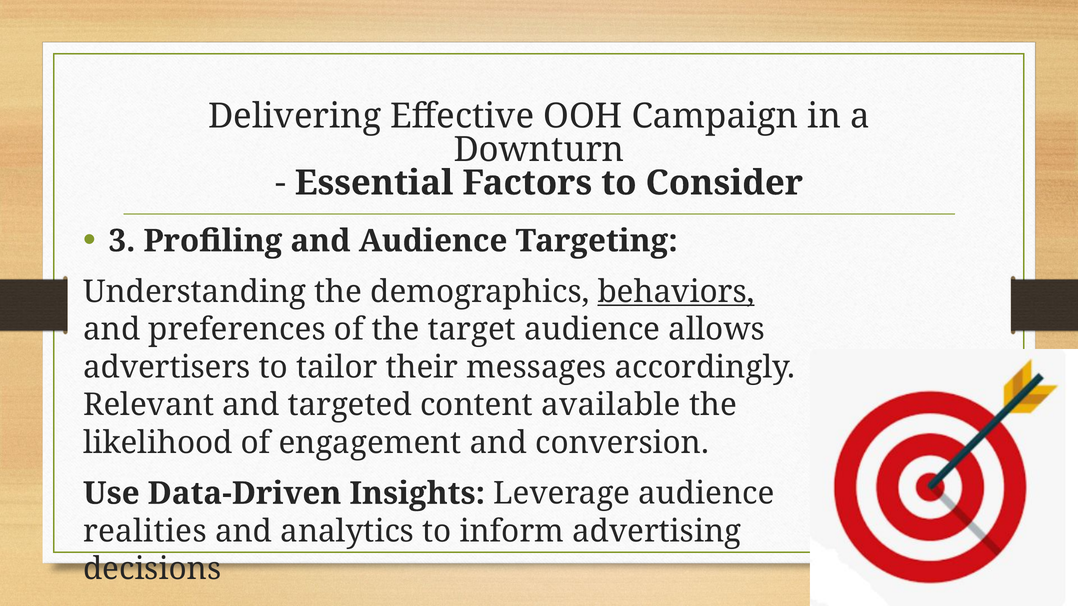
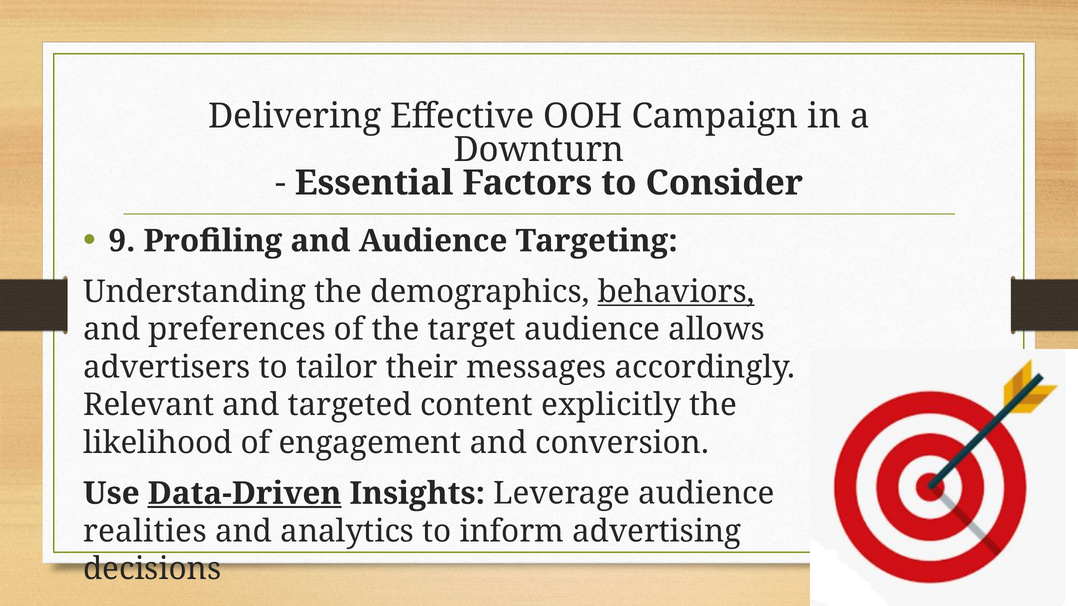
3: 3 -> 9
available: available -> explicitly
Data-Driven underline: none -> present
